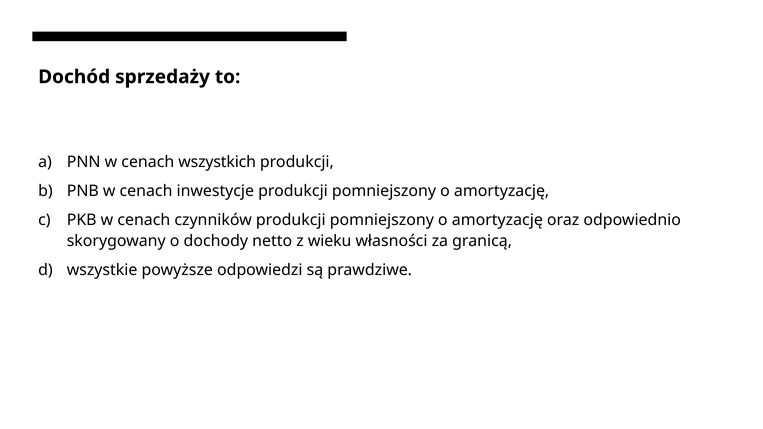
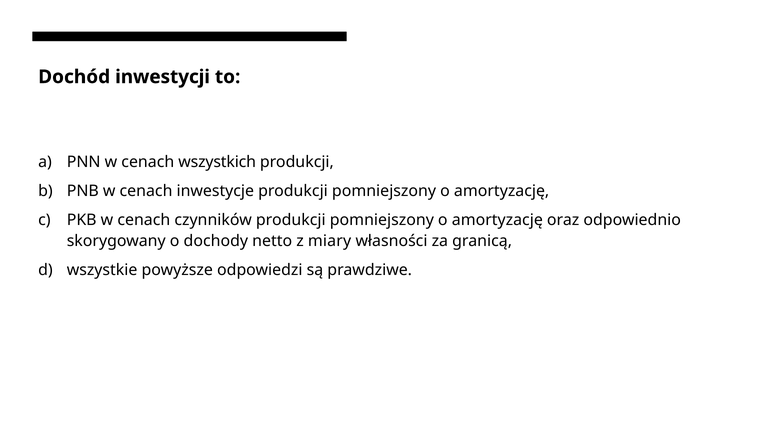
sprzedaży: sprzedaży -> inwestycji
wieku: wieku -> miary
